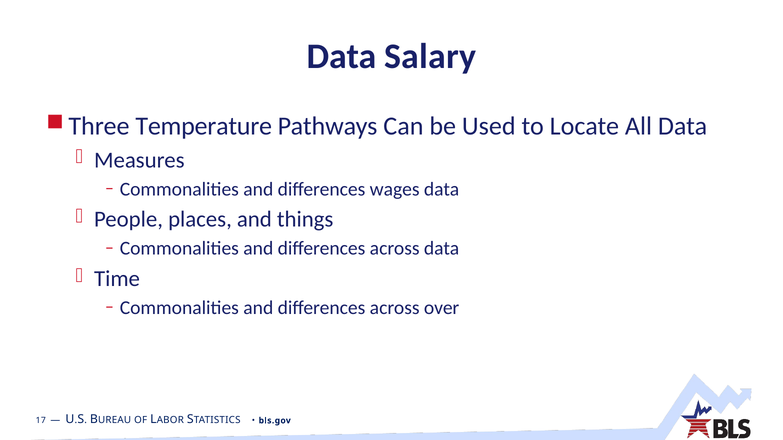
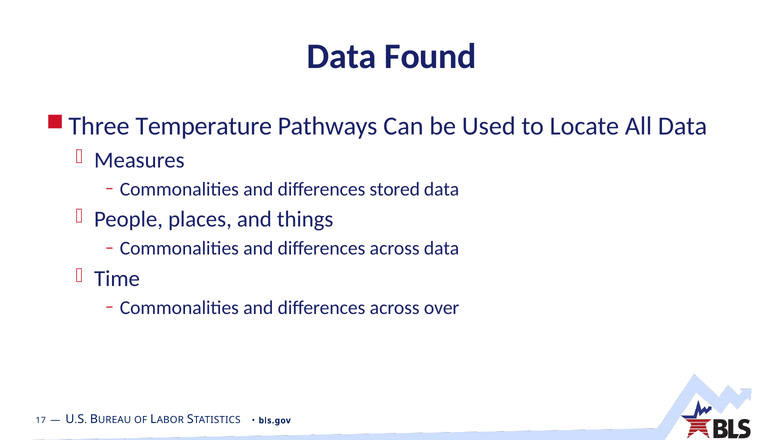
Salary: Salary -> Found
wages: wages -> stored
